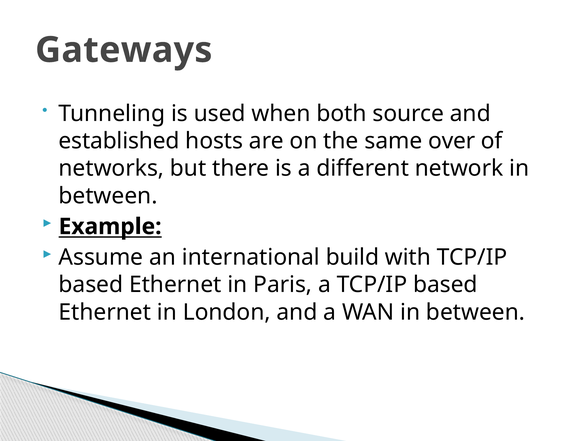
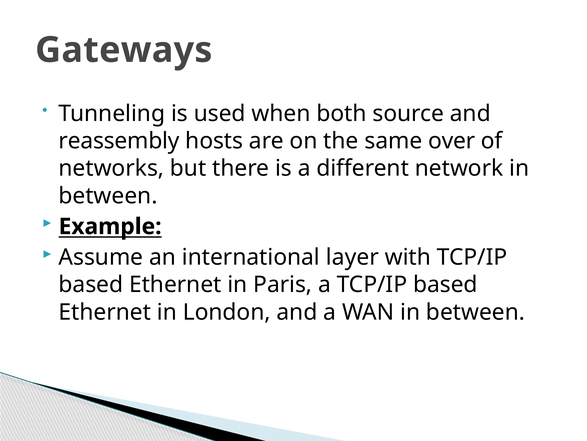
established: established -> reassembly
build: build -> layer
